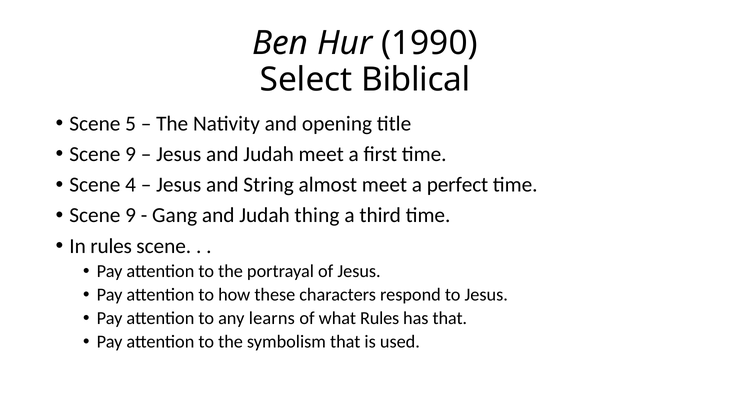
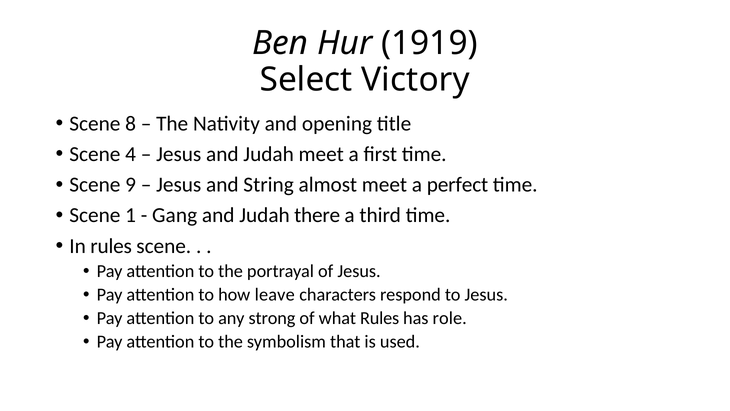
1990: 1990 -> 1919
Biblical: Biblical -> Victory
5: 5 -> 8
9 at (131, 154): 9 -> 4
4: 4 -> 9
9 at (131, 215): 9 -> 1
thing: thing -> there
these: these -> leave
learns: learns -> strong
has that: that -> role
